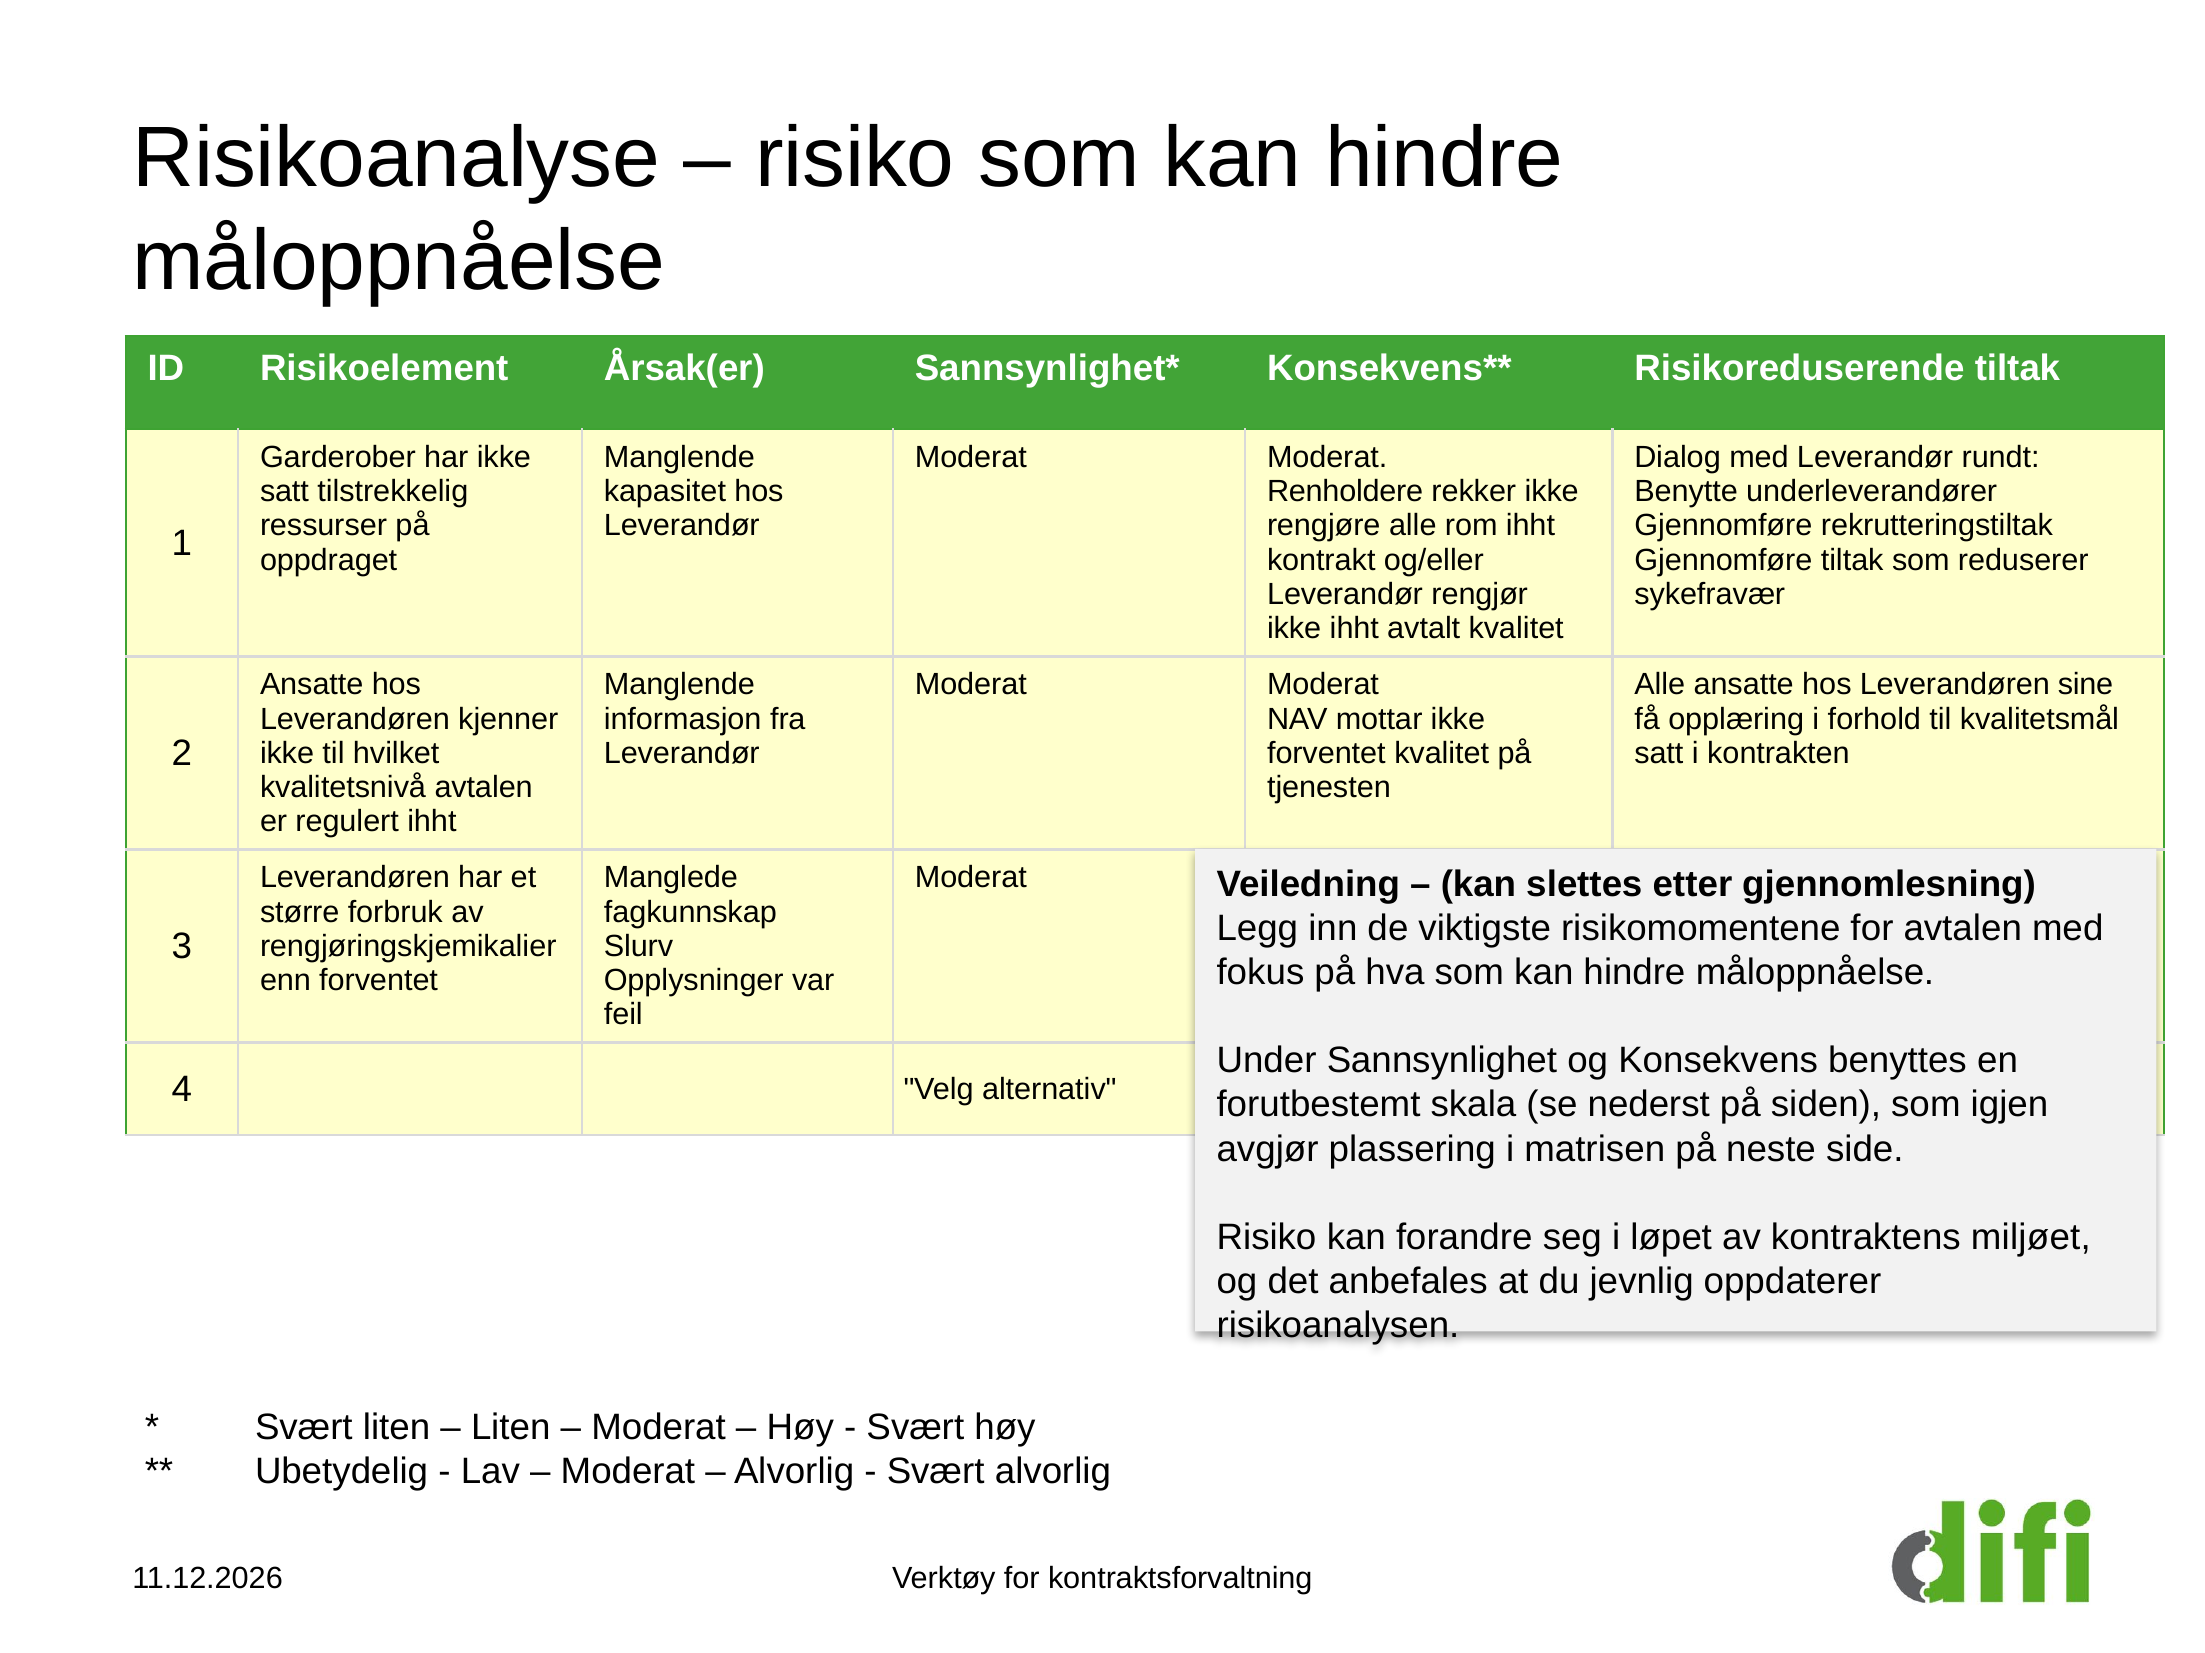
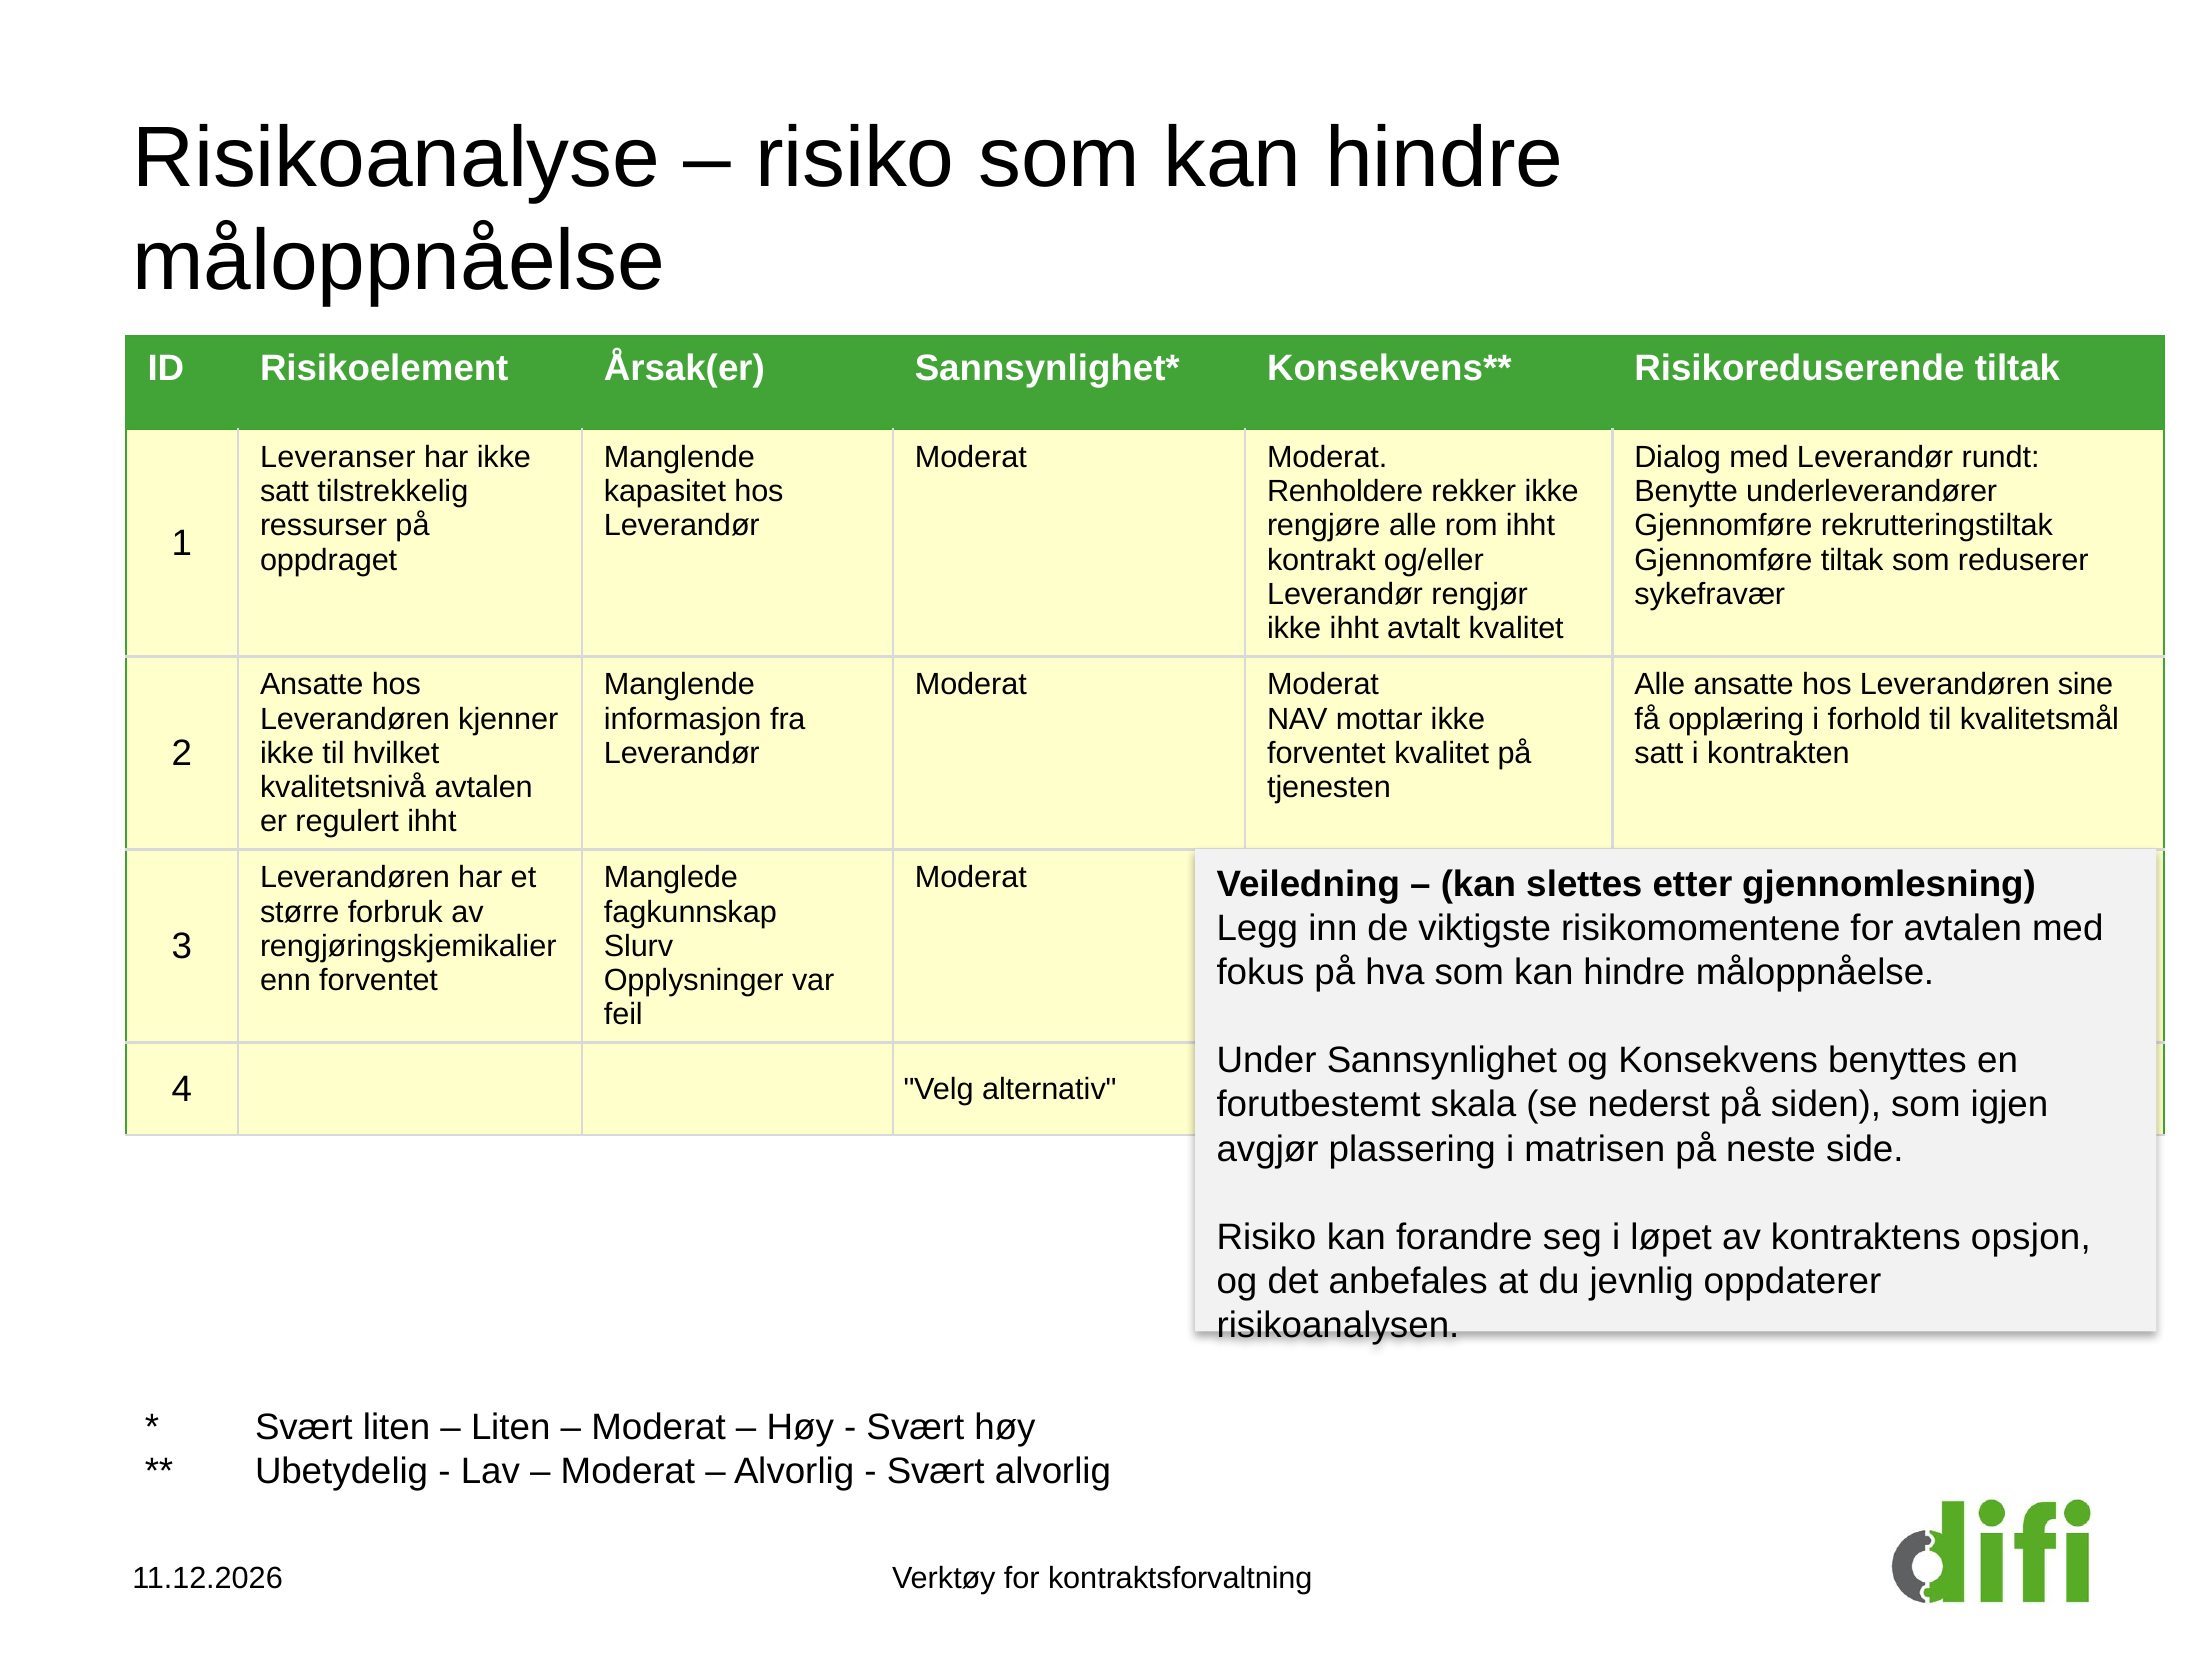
Garderober: Garderober -> Leveranser
kontraktens miljøet: miljøet -> opsjon
